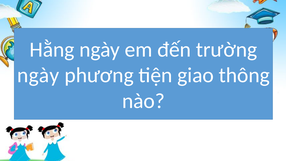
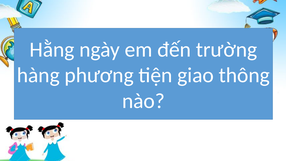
ngày at (38, 75): ngày -> hàng
